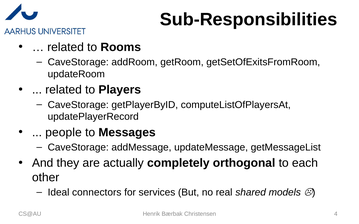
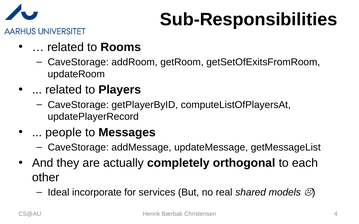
connectors: connectors -> incorporate
